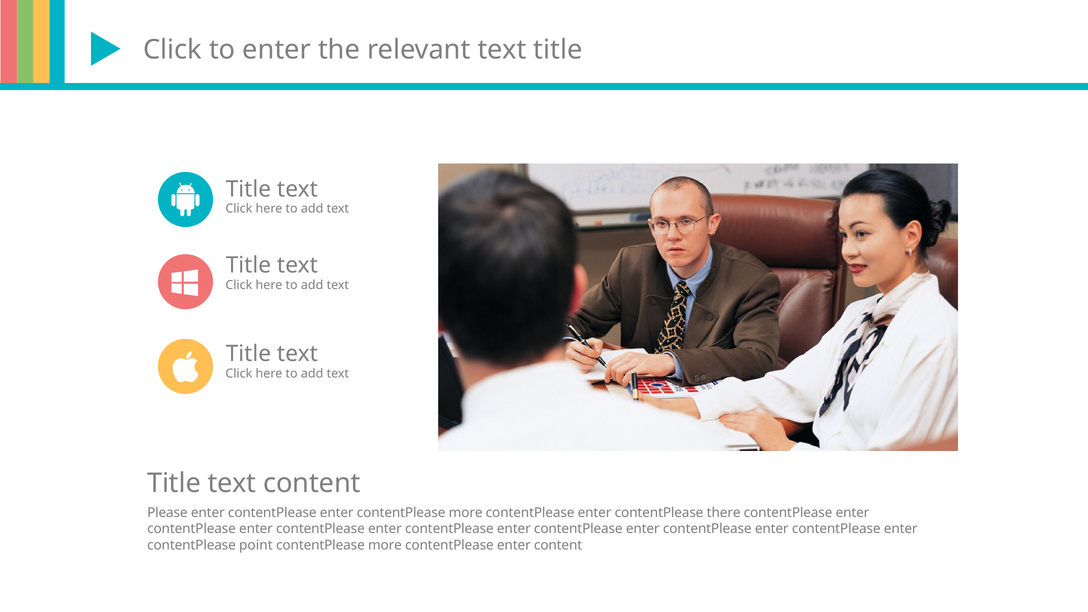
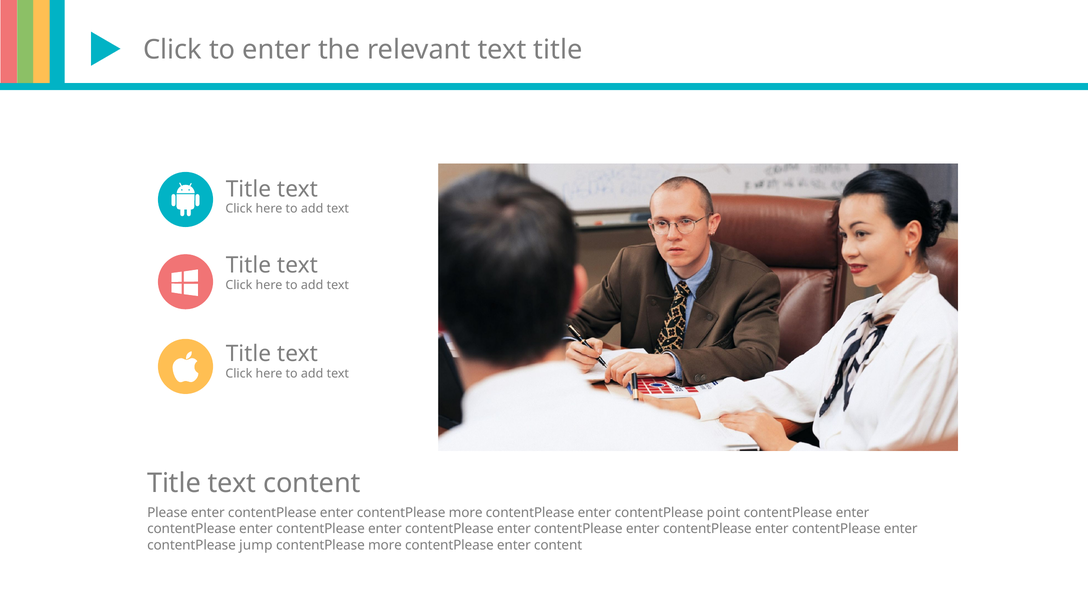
there: there -> point
point: point -> jump
